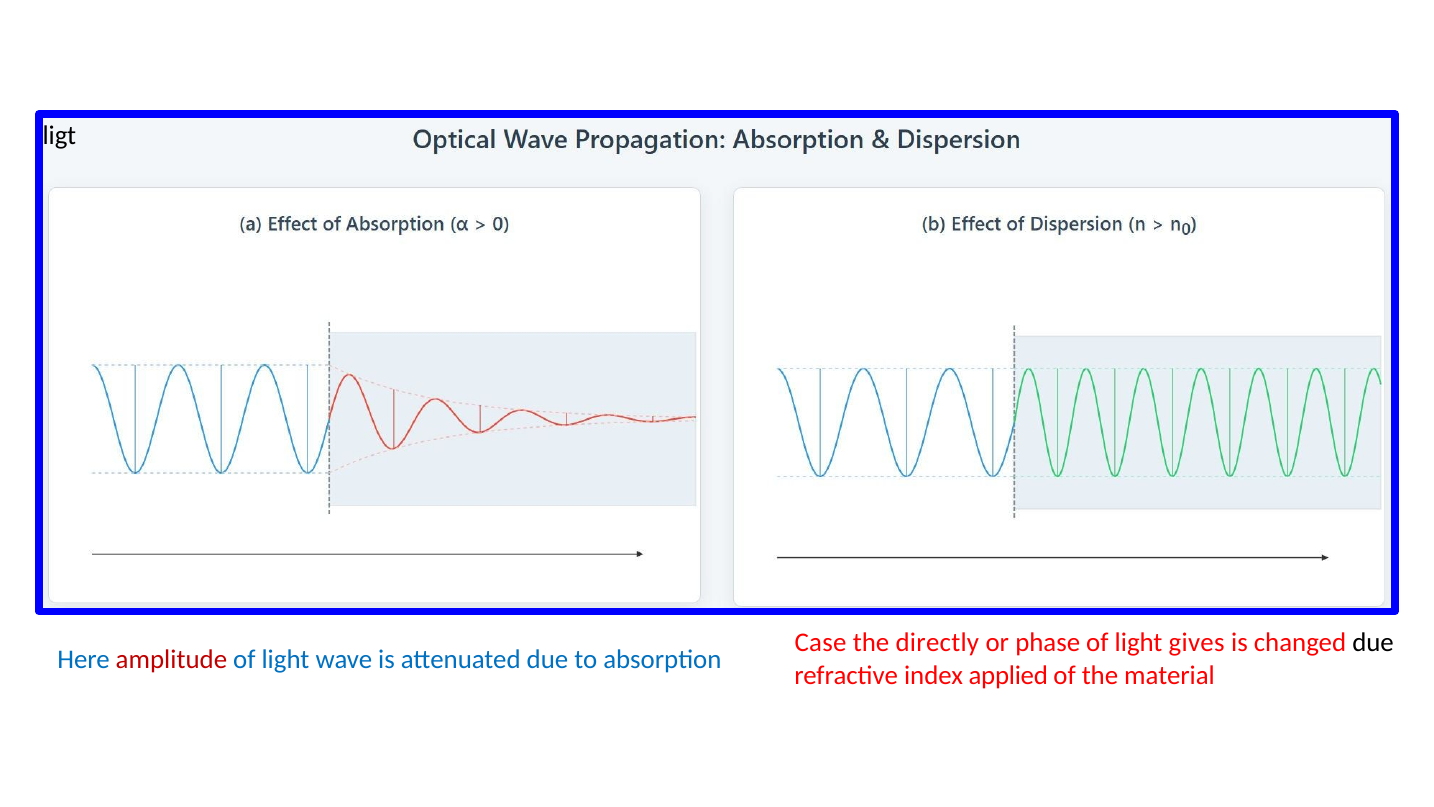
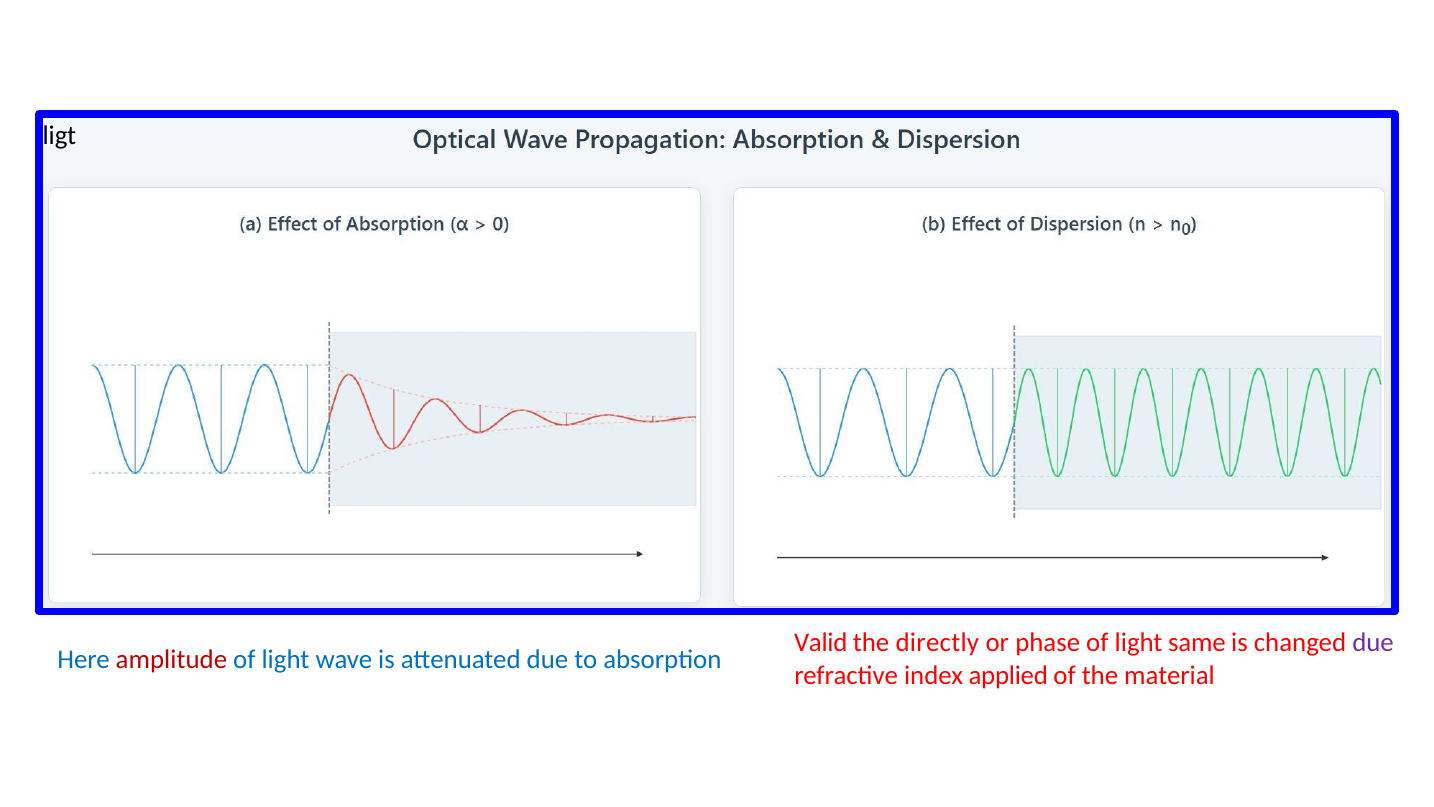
Case: Case -> Valid
gives: gives -> same
due at (1373, 643) colour: black -> purple
